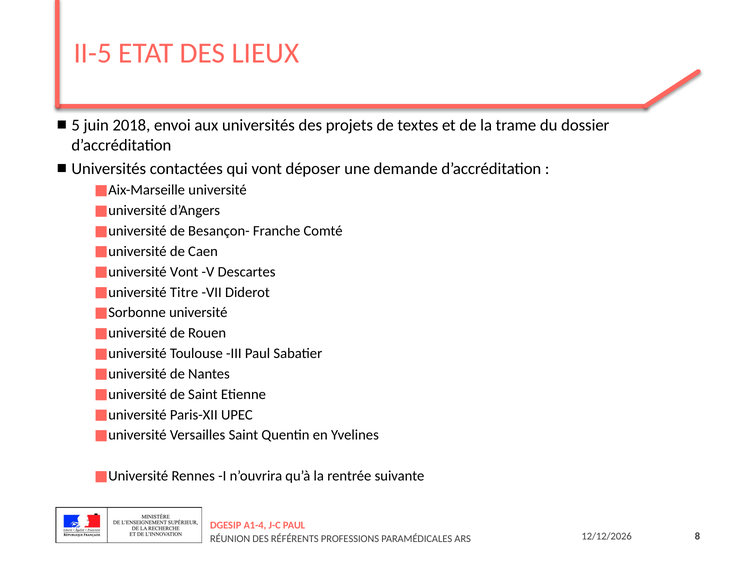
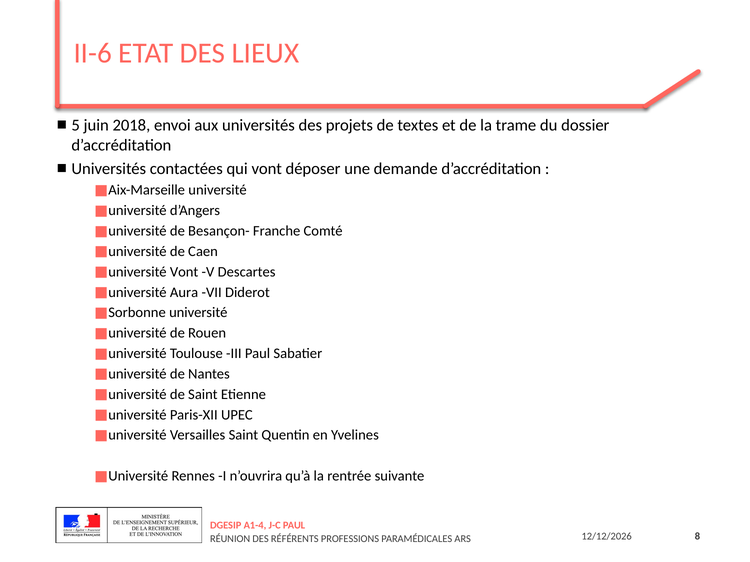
II-5: II-5 -> II-6
Titre: Titre -> Aura
